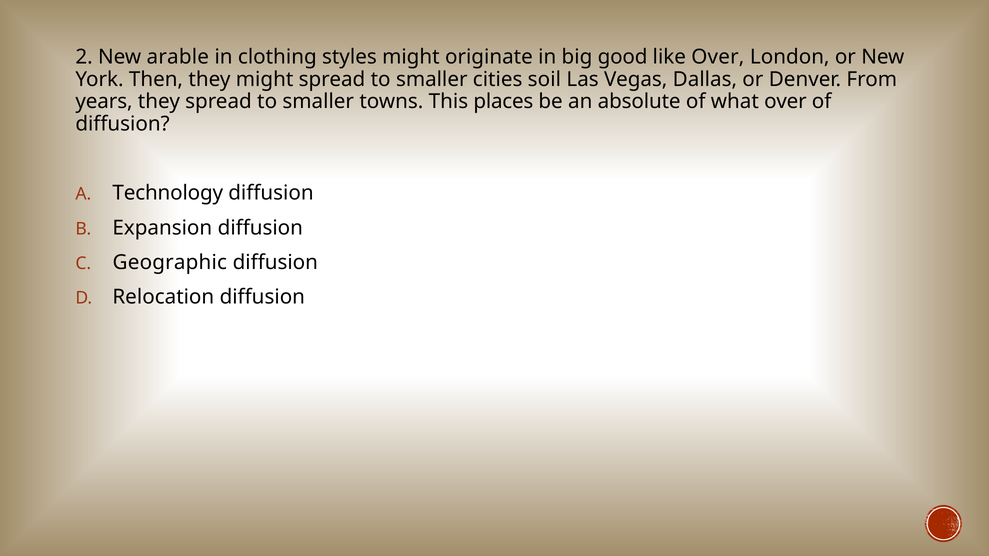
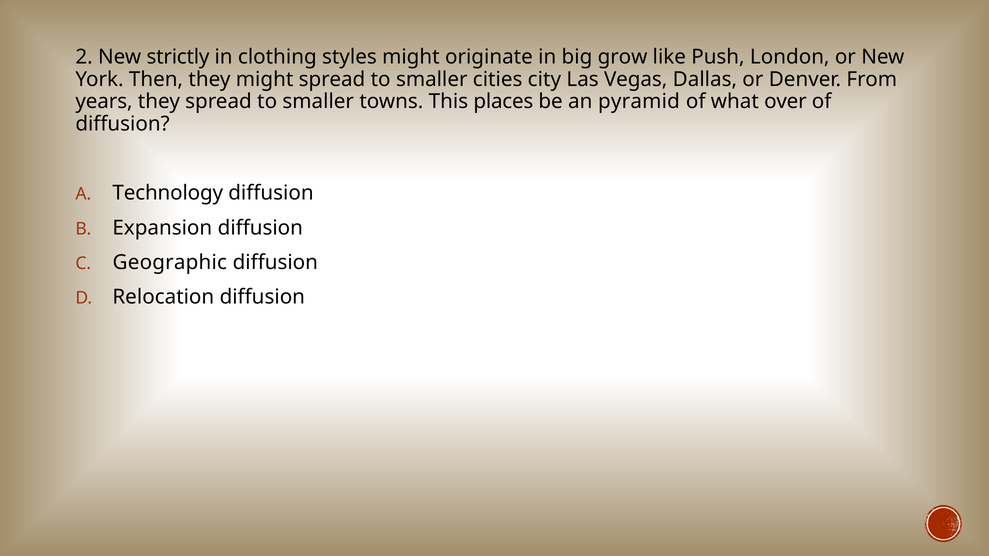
arable: arable -> strictly
good: good -> grow
like Over: Over -> Push
soil: soil -> city
absolute: absolute -> pyramid
